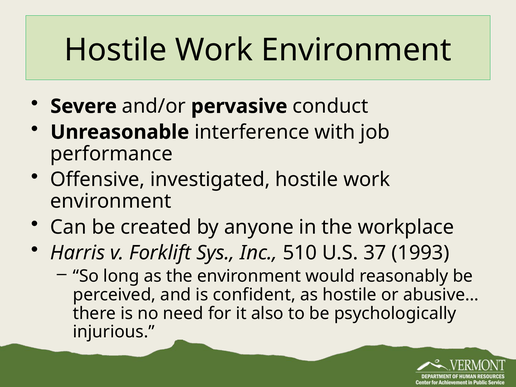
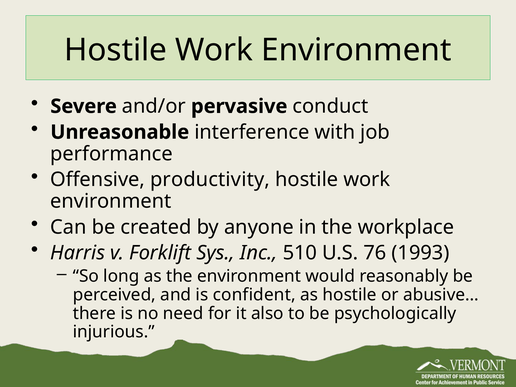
investigated: investigated -> productivity
37: 37 -> 76
